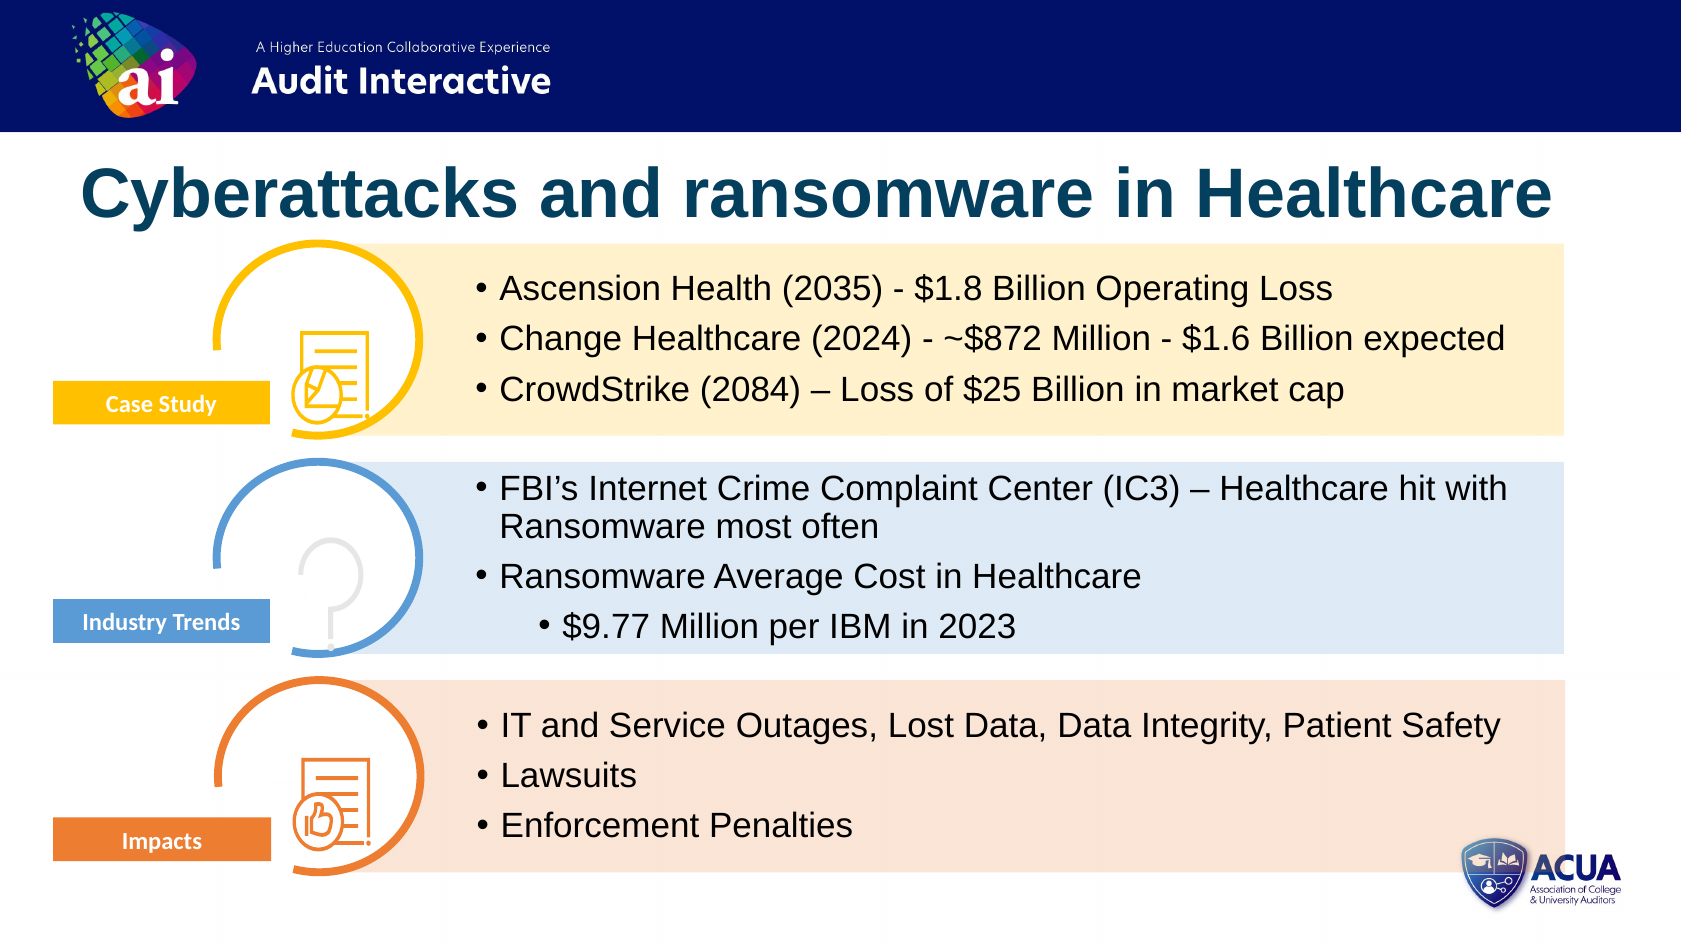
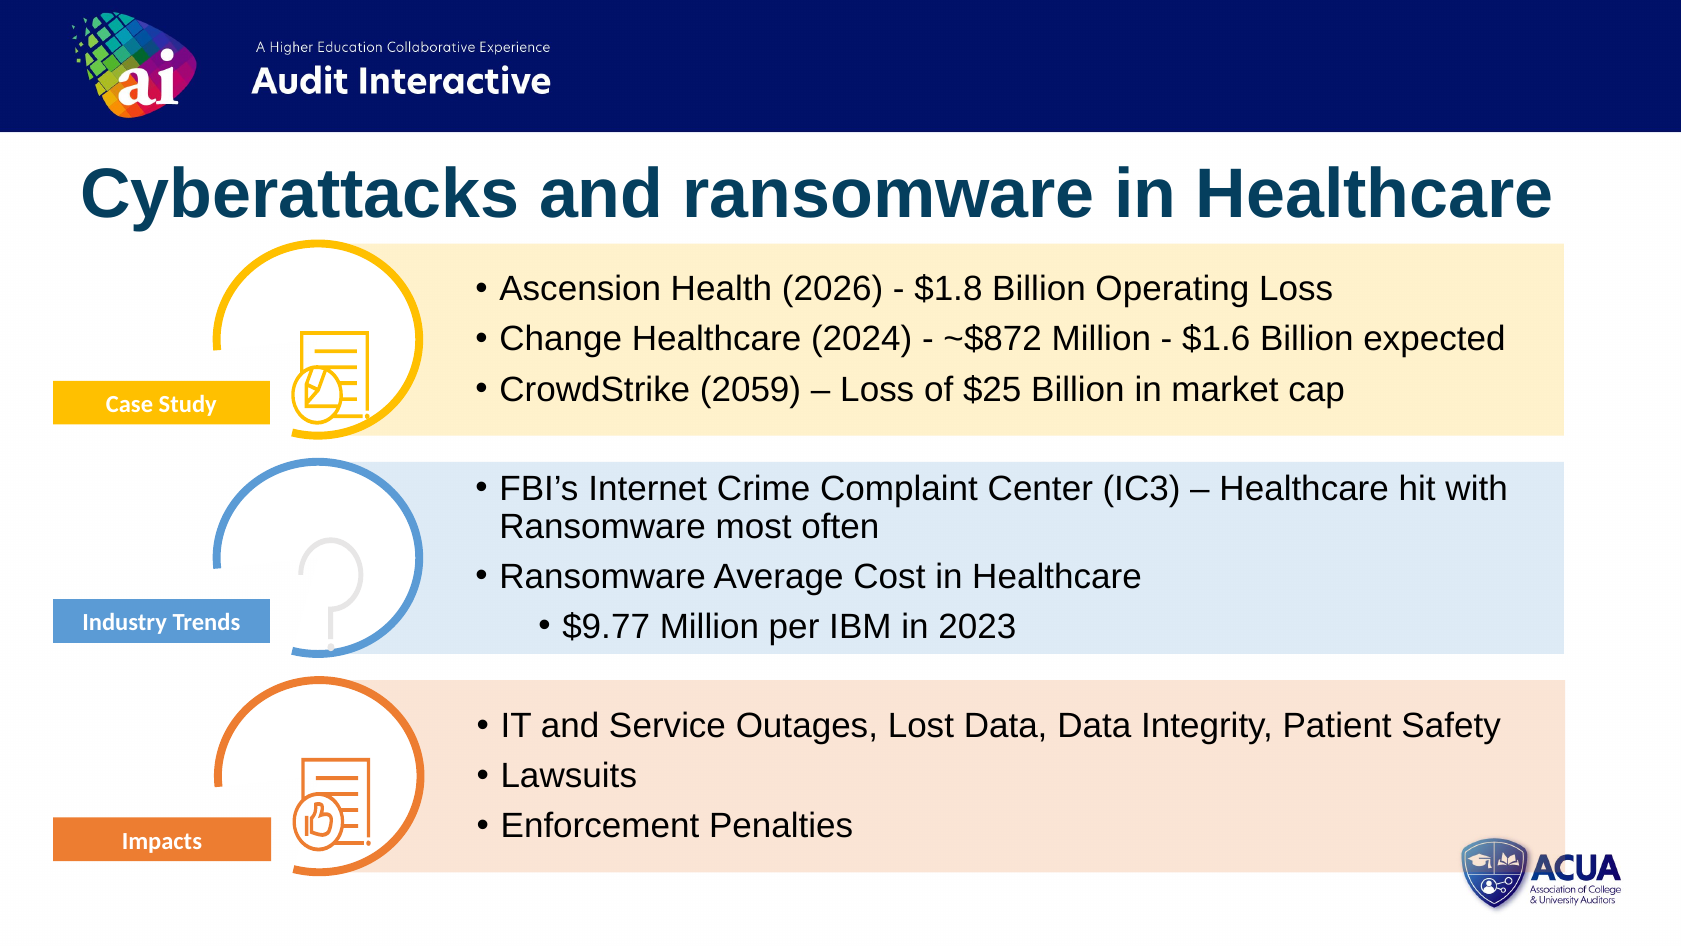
2035: 2035 -> 2026
2084: 2084 -> 2059
